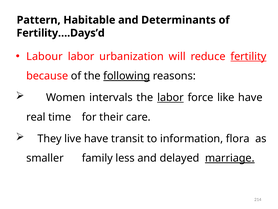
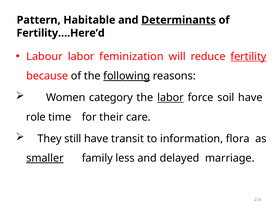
Determinants underline: none -> present
Fertility….Days’d: Fertility….Days’d -> Fertility….Here’d
urbanization: urbanization -> feminization
intervals: intervals -> category
like: like -> soil
real: real -> role
live: live -> still
smaller underline: none -> present
marriage underline: present -> none
